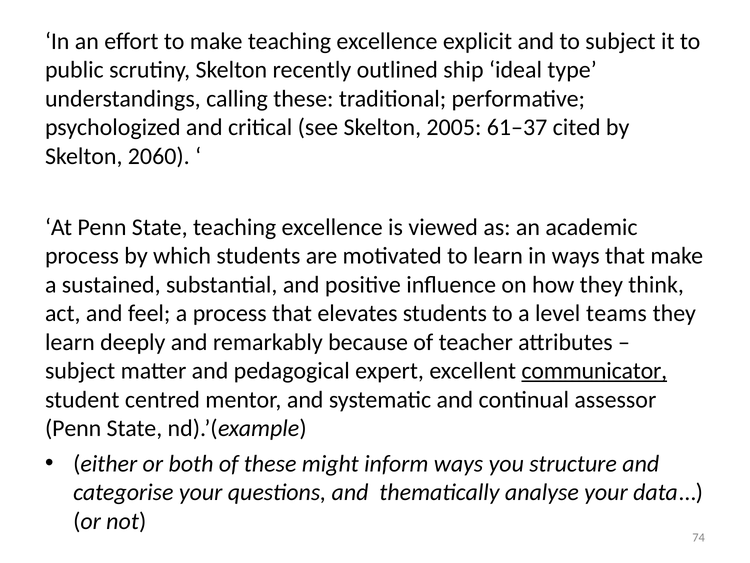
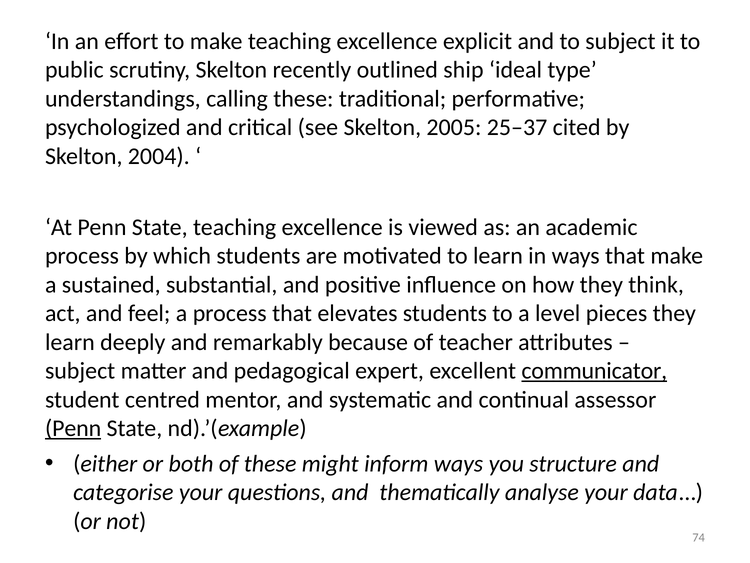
61–37: 61–37 -> 25–37
2060: 2060 -> 2004
teams: teams -> pieces
Penn at (73, 428) underline: none -> present
